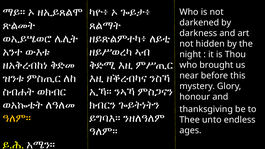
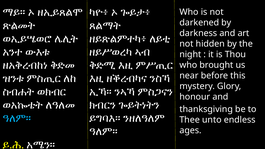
ዓለም። at (17, 118) colour: yellow -> light blue
